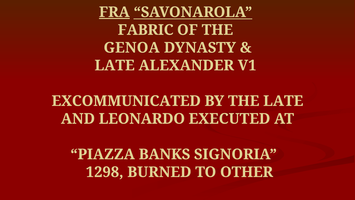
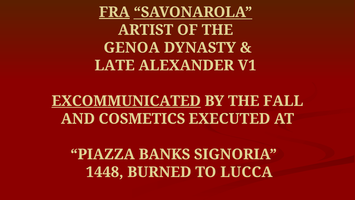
FABRIC: FABRIC -> ARTIST
EXCOMMUNICATED underline: none -> present
THE LATE: LATE -> FALL
LEONARDO: LEONARDO -> COSMETICS
1298: 1298 -> 1448
OTHER: OTHER -> LUCCA
